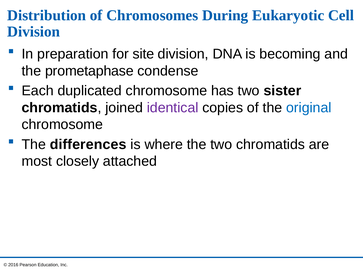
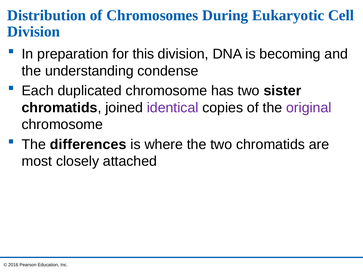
site: site -> this
prometaphase: prometaphase -> understanding
original colour: blue -> purple
